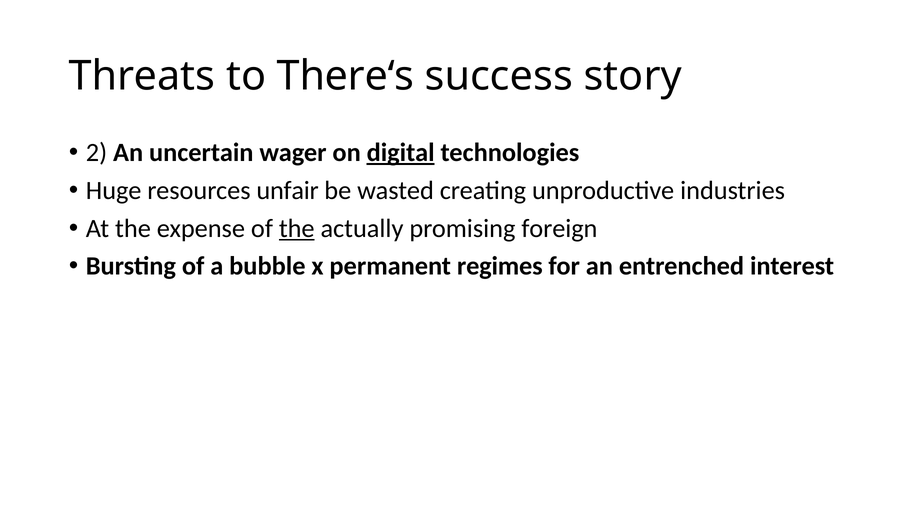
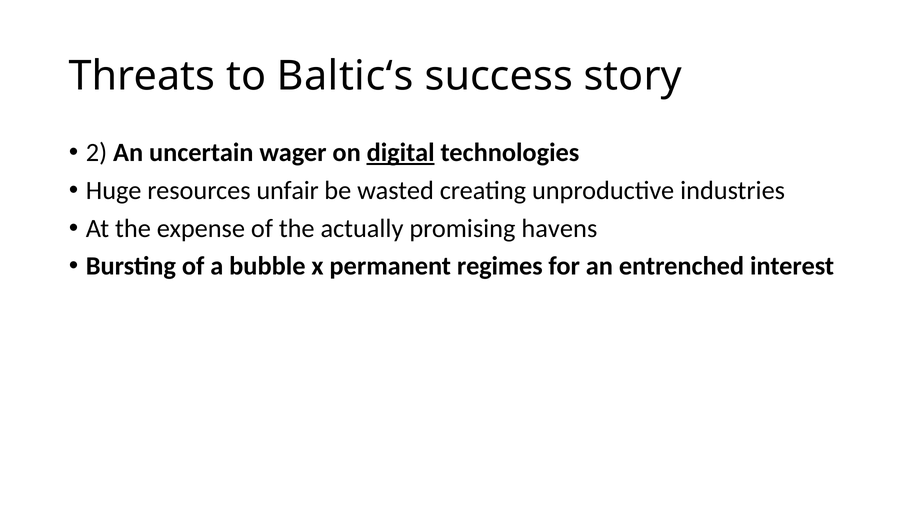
There‘s: There‘s -> Baltic‘s
the at (297, 229) underline: present -> none
foreign: foreign -> havens
